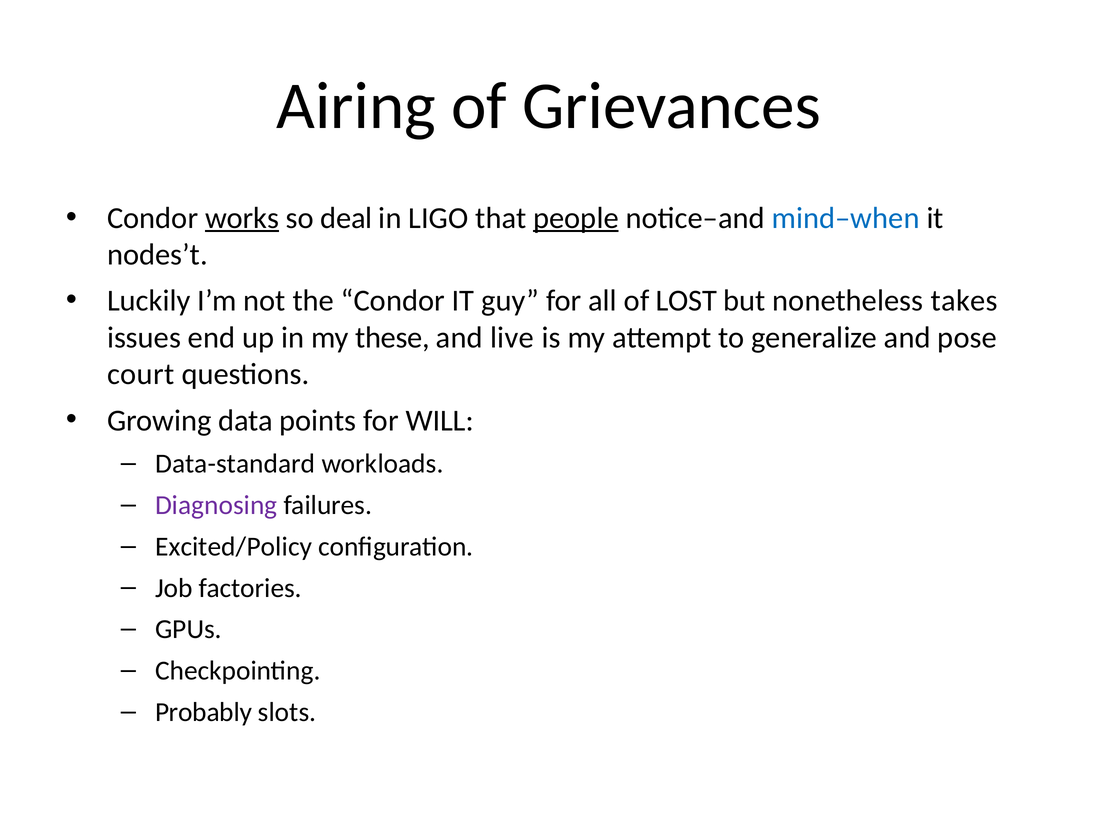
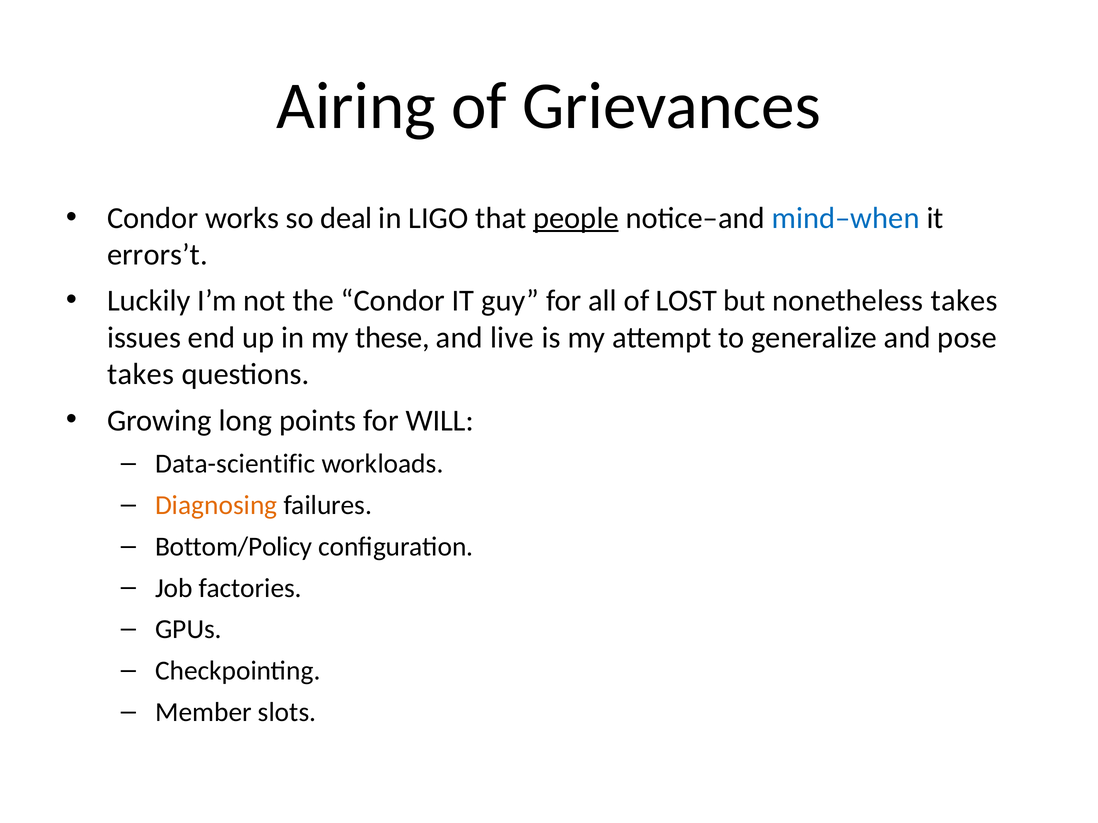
works underline: present -> none
nodes’t: nodes’t -> errors’t
court at (141, 374): court -> takes
data: data -> long
Data-standard: Data-standard -> Data-scientific
Diagnosing colour: purple -> orange
Excited/Policy: Excited/Policy -> Bottom/Policy
Probably: Probably -> Member
